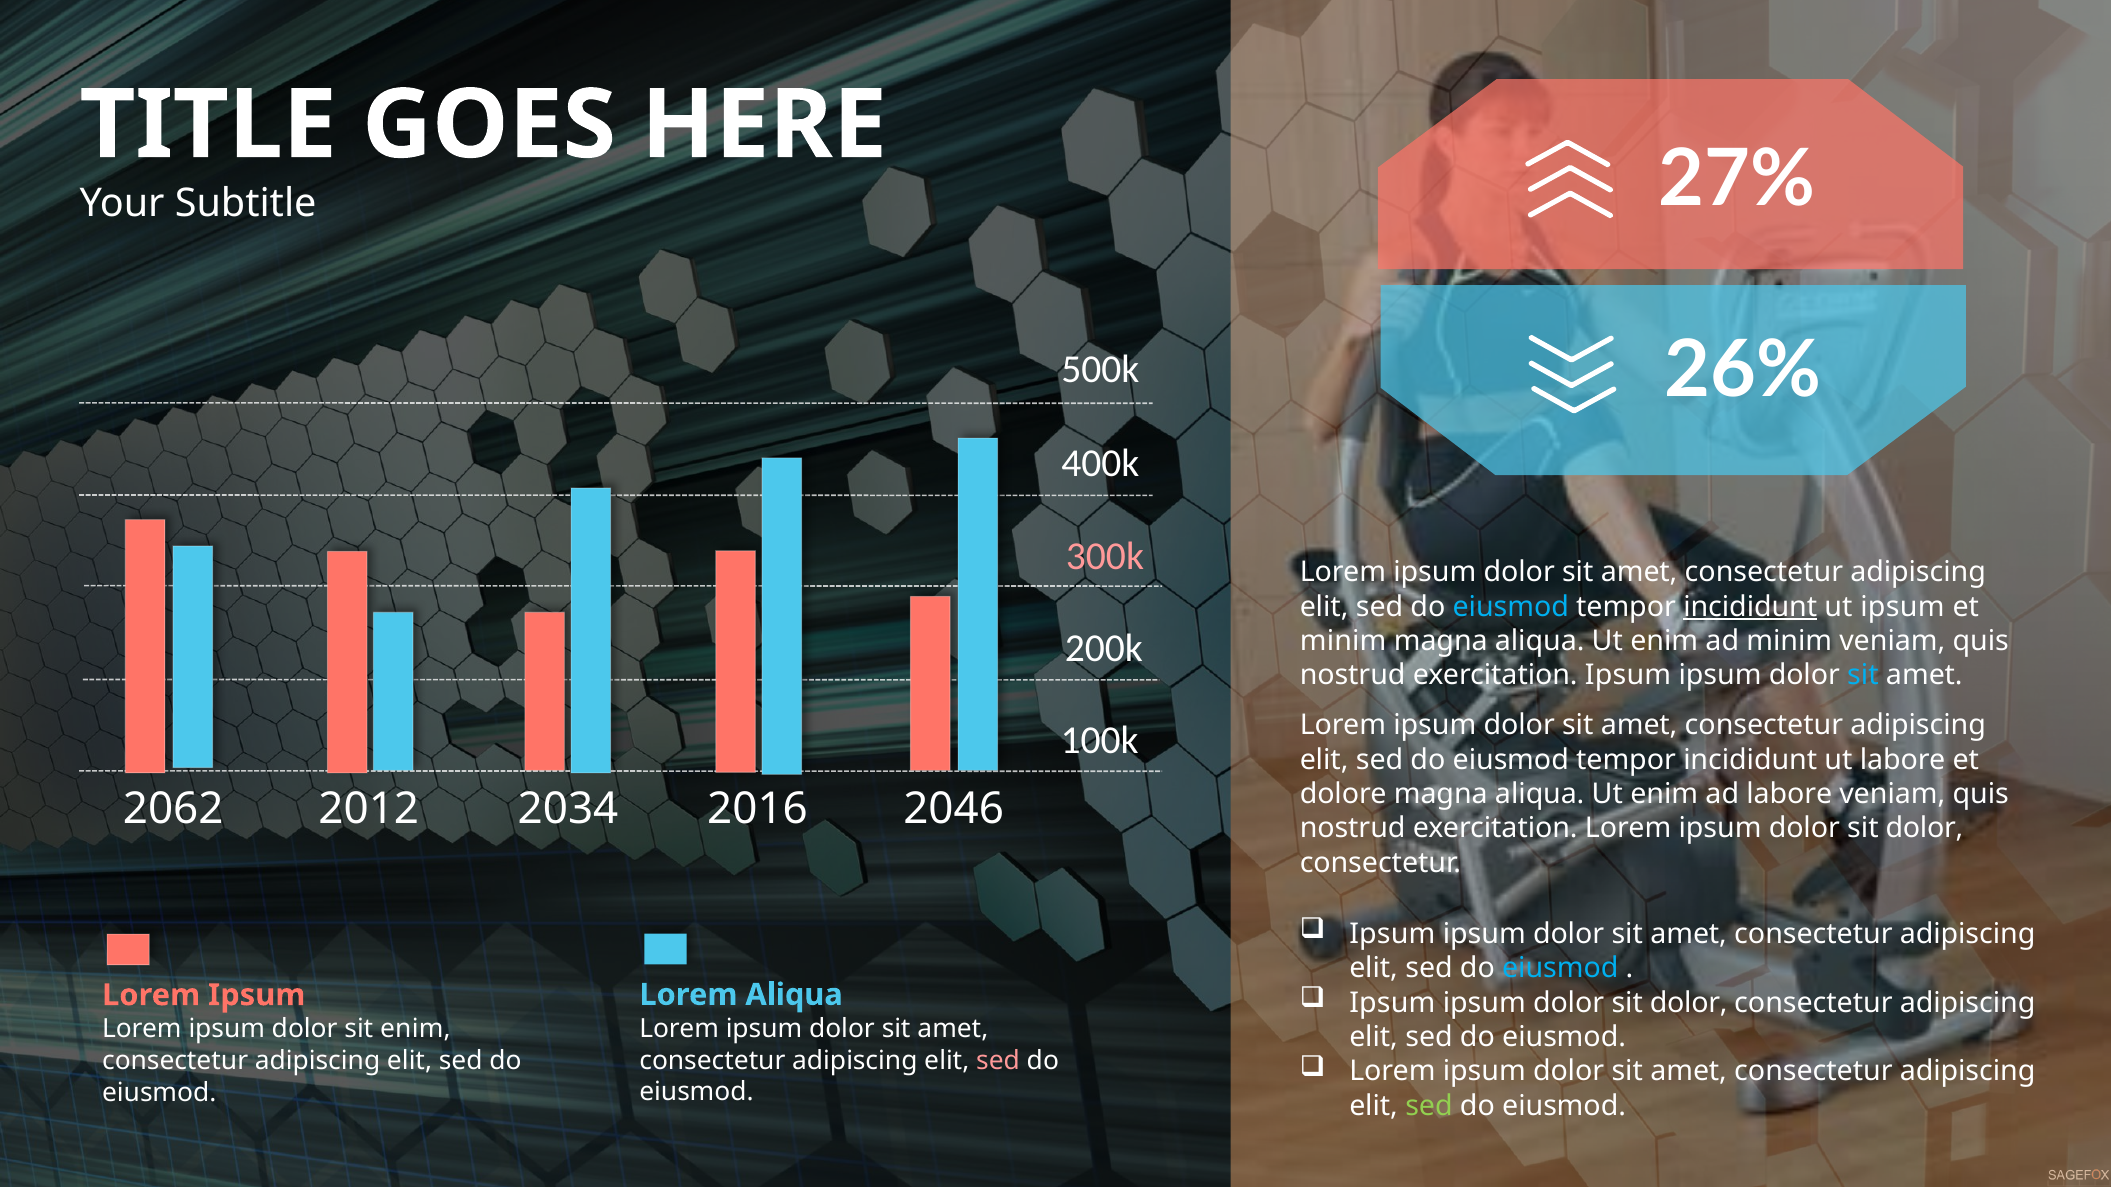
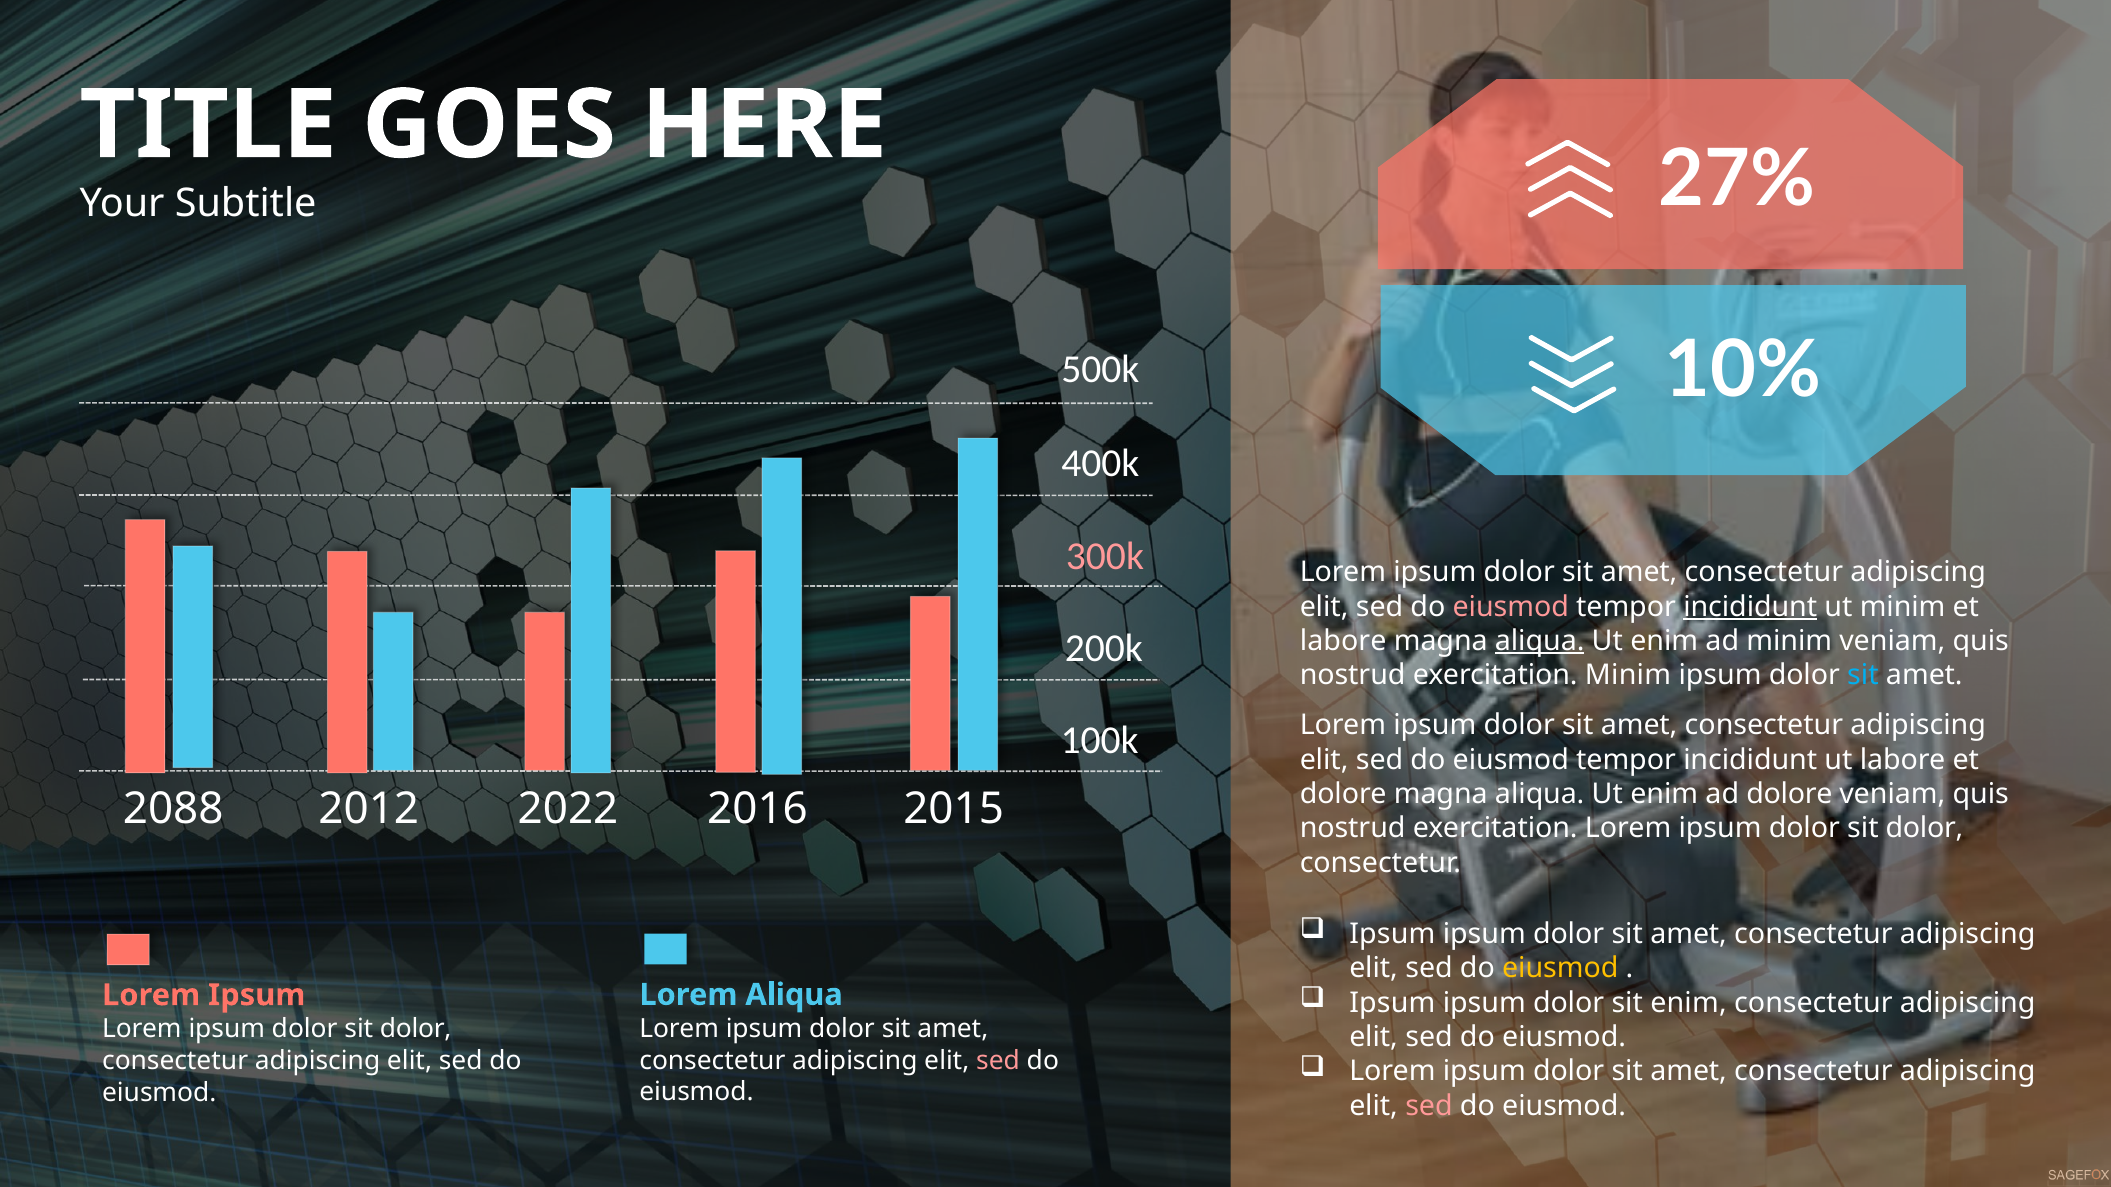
26%: 26% -> 10%
eiusmod at (1511, 607) colour: light blue -> pink
ut ipsum: ipsum -> minim
minim at (1343, 641): minim -> labore
aliqua at (1540, 641) underline: none -> present
exercitation Ipsum: Ipsum -> Minim
ad labore: labore -> dolore
2062: 2062 -> 2088
2034: 2034 -> 2022
2046: 2046 -> 2015
eiusmod at (1560, 969) colour: light blue -> yellow
dolor at (1689, 1003): dolor -> enim
enim at (415, 1029): enim -> dolor
sed at (1429, 1106) colour: light green -> pink
